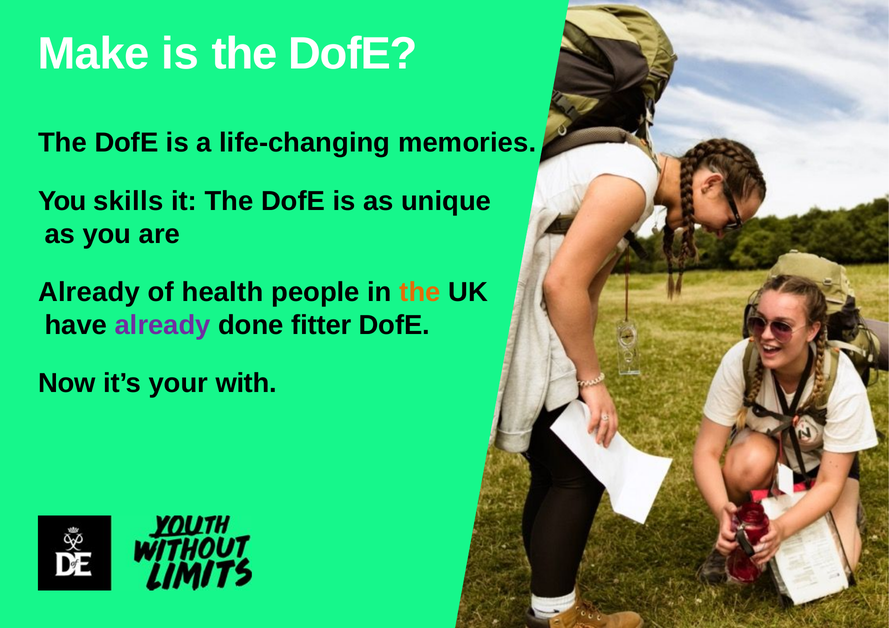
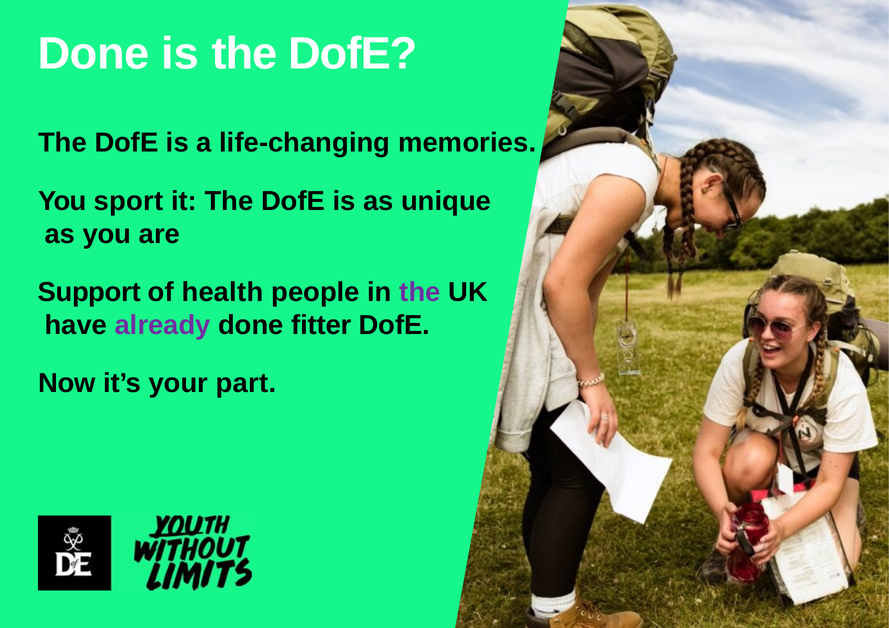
Make at (94, 54): Make -> Done
skills: skills -> sport
Already at (89, 292): Already -> Support
the at (420, 292) colour: orange -> purple
with: with -> part
